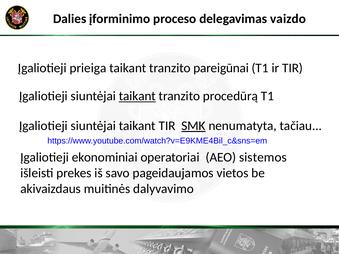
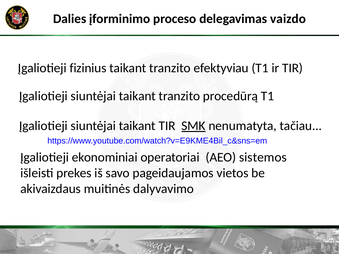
prieiga: prieiga -> fizinius
pareigūnai: pareigūnai -> efektyviau
taikant at (137, 96) underline: present -> none
